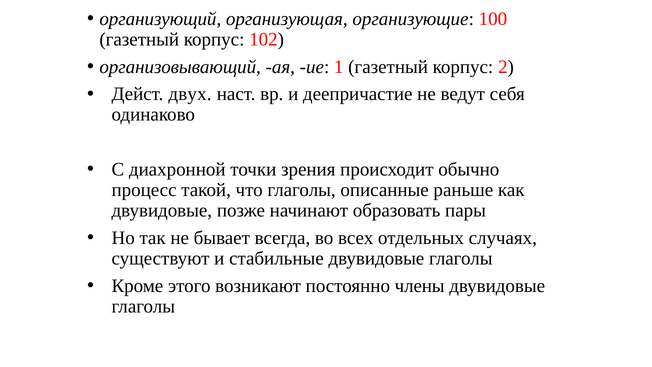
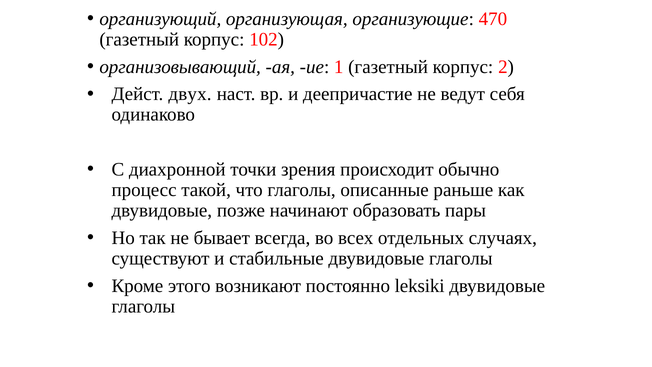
100: 100 -> 470
члены: члены -> leksiki
